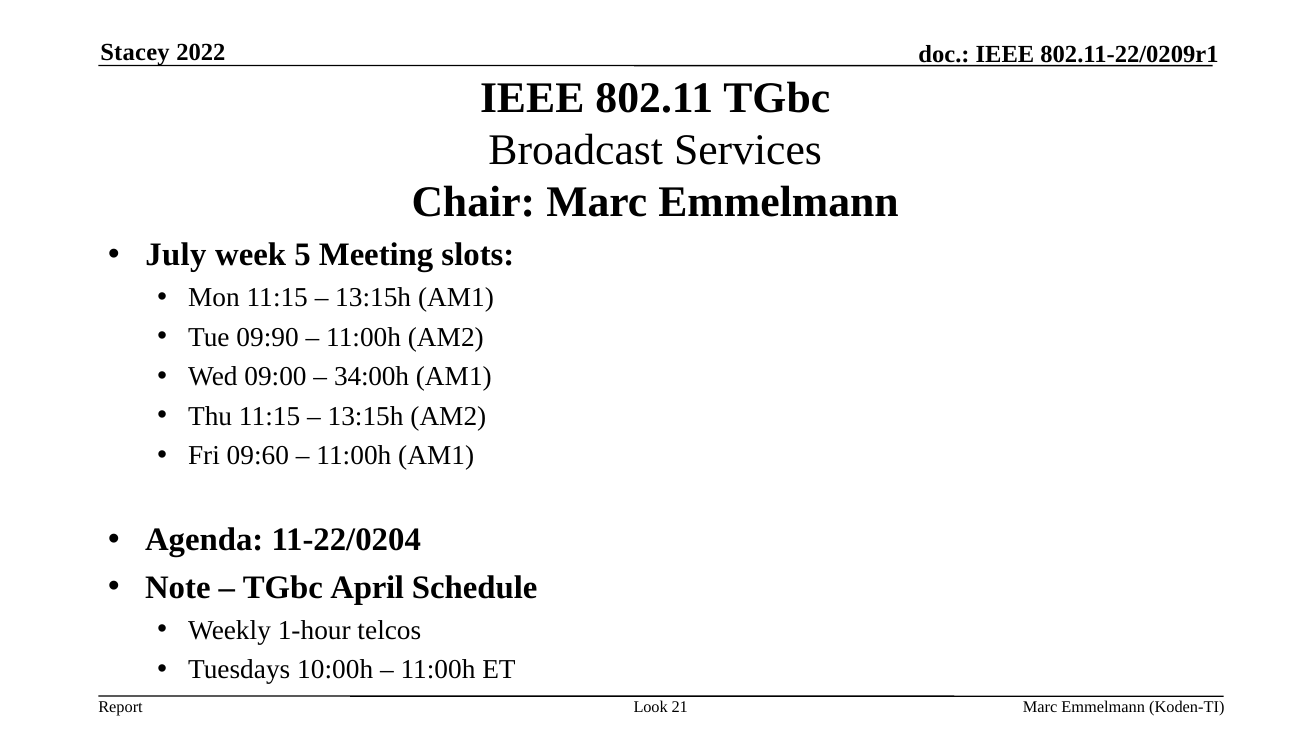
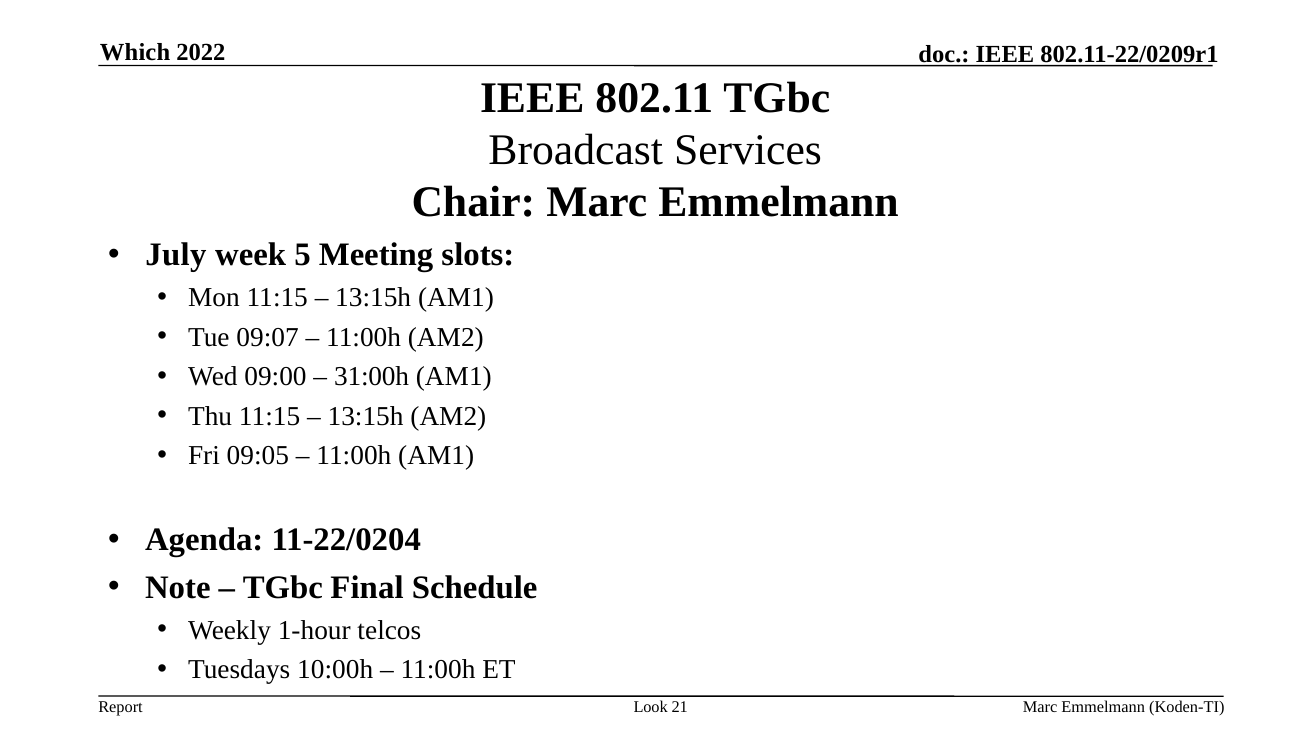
Stacey: Stacey -> Which
09:90: 09:90 -> 09:07
34:00h: 34:00h -> 31:00h
09:60: 09:60 -> 09:05
April: April -> Final
